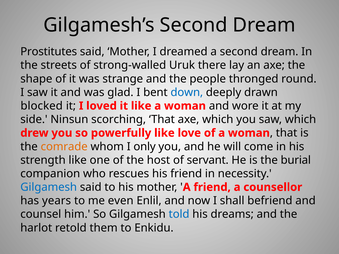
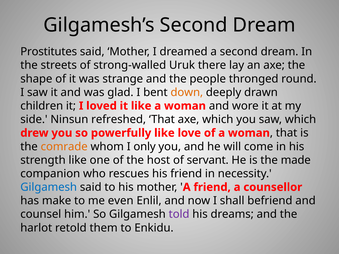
down colour: blue -> orange
blocked: blocked -> children
scorching: scorching -> refreshed
burial: burial -> made
years: years -> make
told colour: blue -> purple
